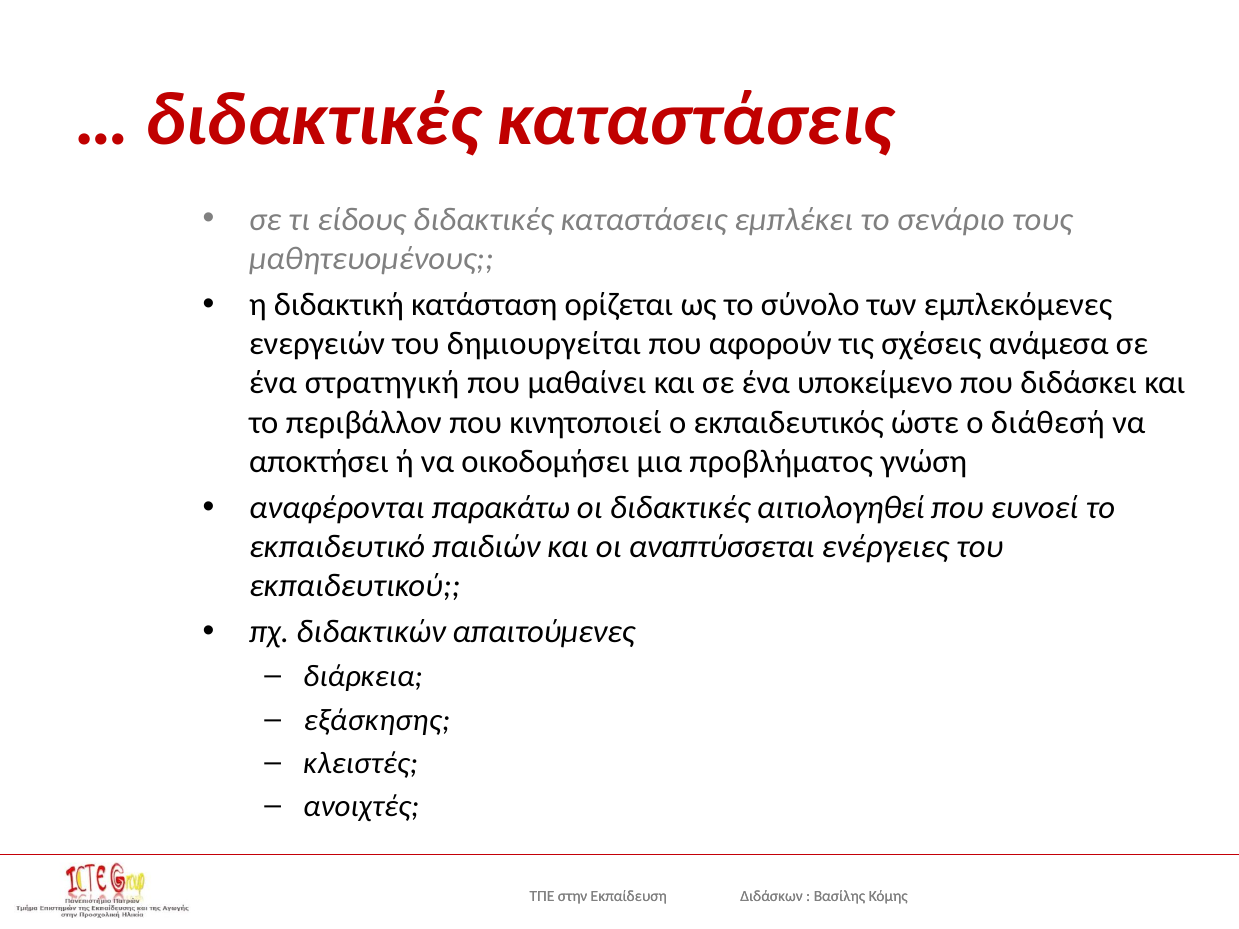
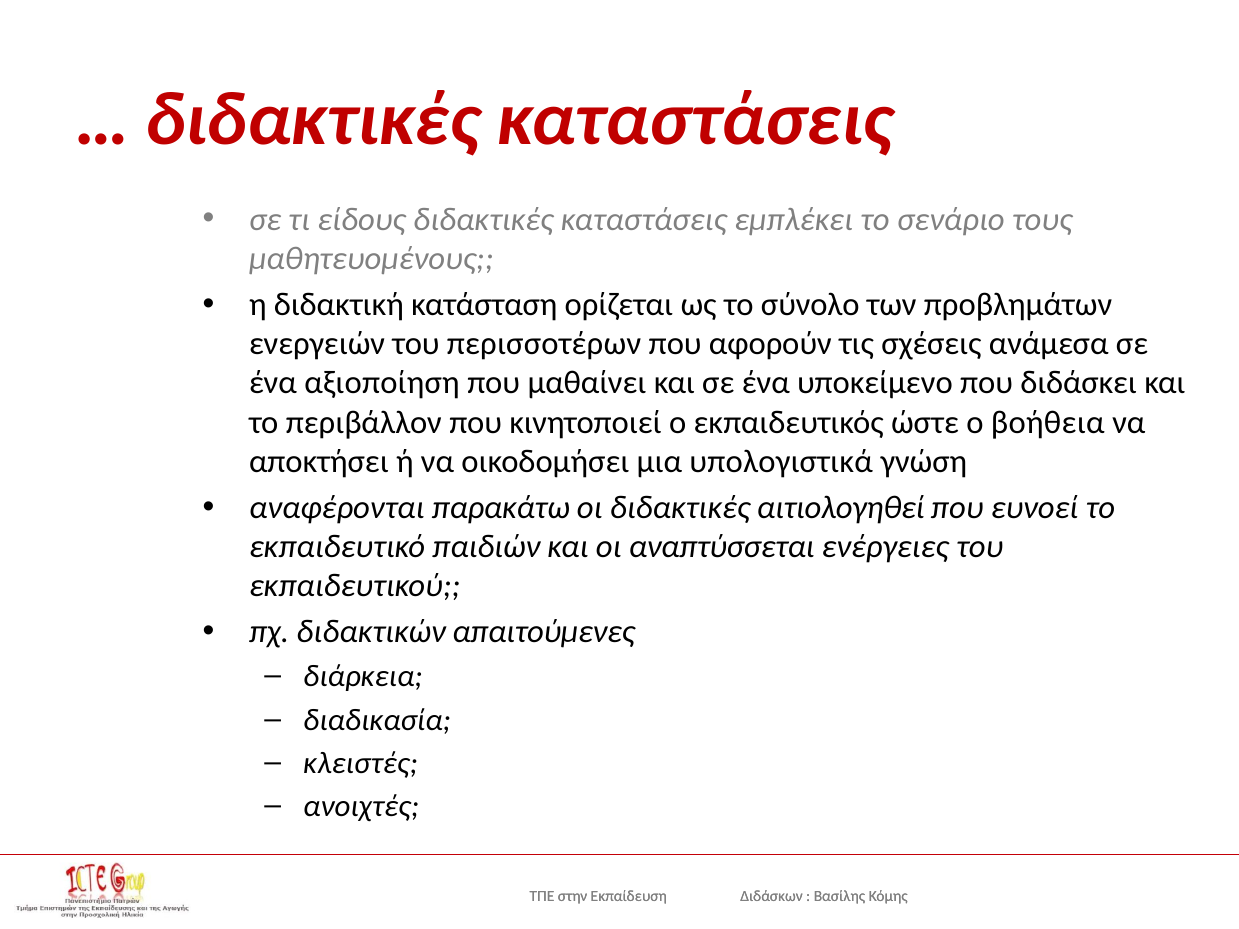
εμπλεκόμενες: εμπλεκόμενες -> προβλημάτων
δημιουργείται: δημιουργείται -> περισσοτέρων
στρατηγική: στρατηγική -> αξιοποίηση
διάθεσή: διάθεσή -> βοήθεια
προβλήματος: προβλήματος -> υπολογιστικά
εξάσκησης: εξάσκησης -> διαδικασία
